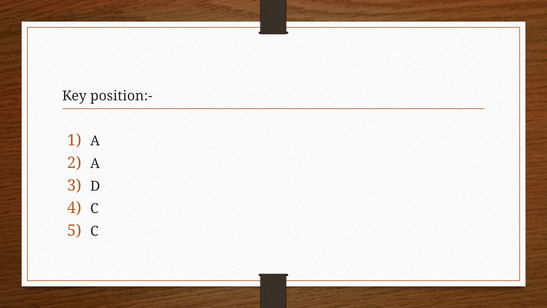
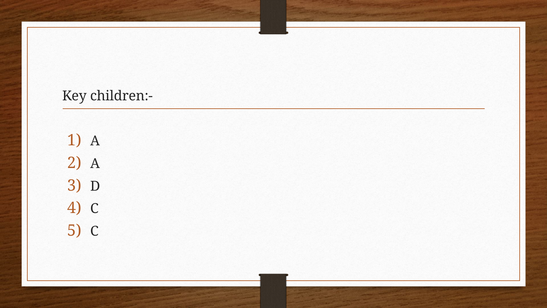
position:-: position:- -> children:-
